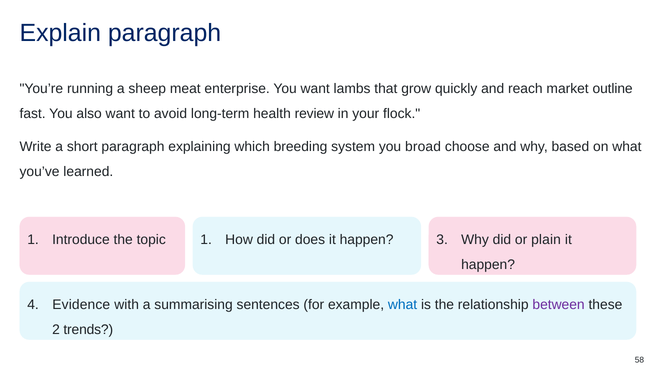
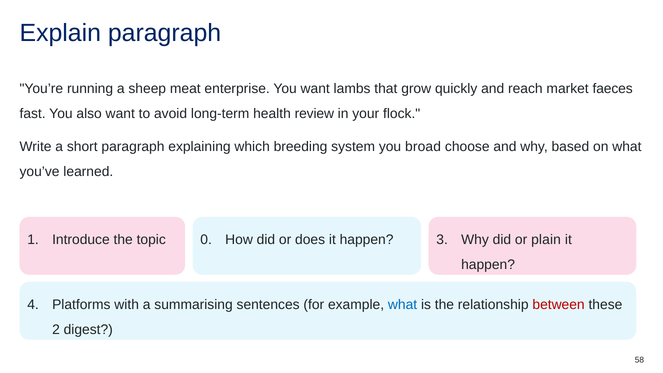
outline: outline -> faeces
topic 1: 1 -> 0
Evidence: Evidence -> Platforms
between colour: purple -> red
trends: trends -> digest
